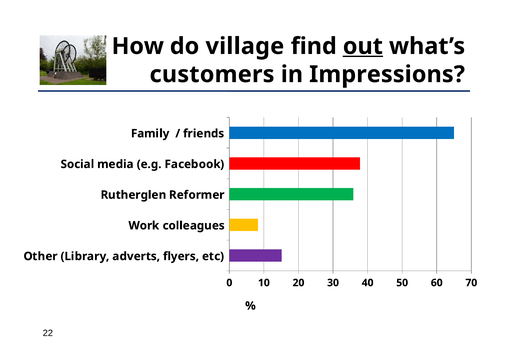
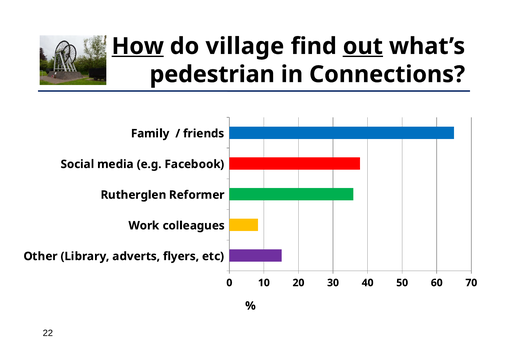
How underline: none -> present
customers: customers -> pedestrian
Impressions: Impressions -> Connections
